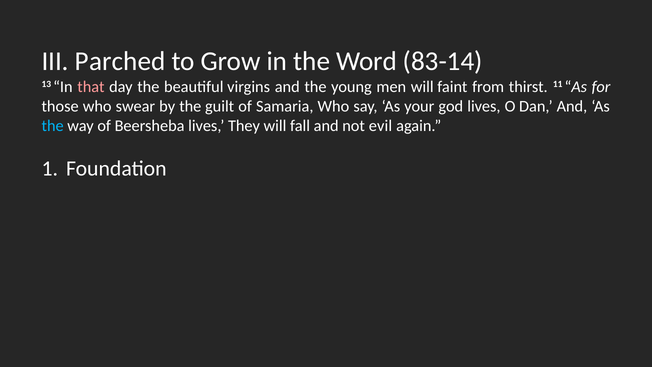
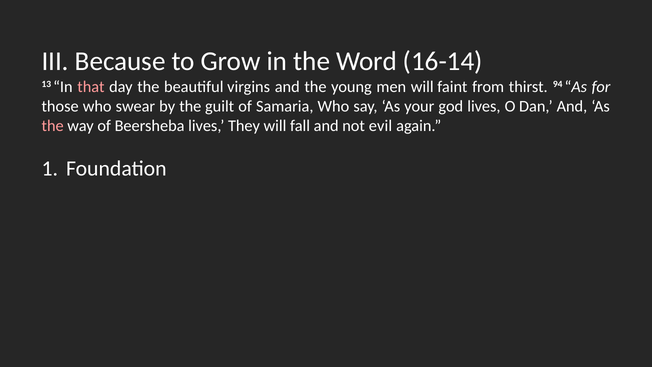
Parched: Parched -> Because
83-14: 83-14 -> 16-14
11: 11 -> 94
the at (53, 126) colour: light blue -> pink
